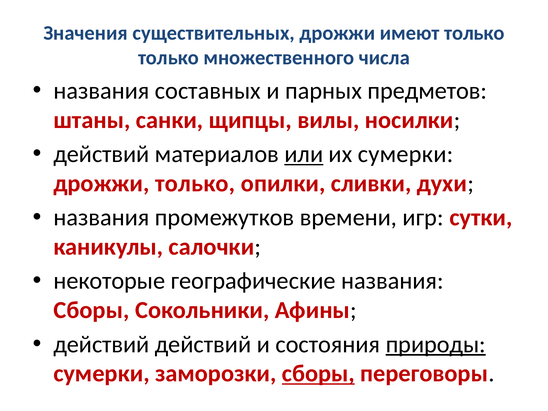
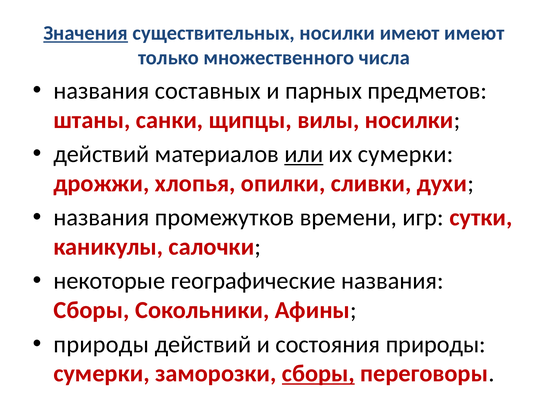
Значения underline: none -> present
существительных дрожжи: дрожжи -> носилки
имеют только: только -> имеют
дрожжи только: только -> хлопья
действий at (101, 344): действий -> природы
природы at (436, 344) underline: present -> none
